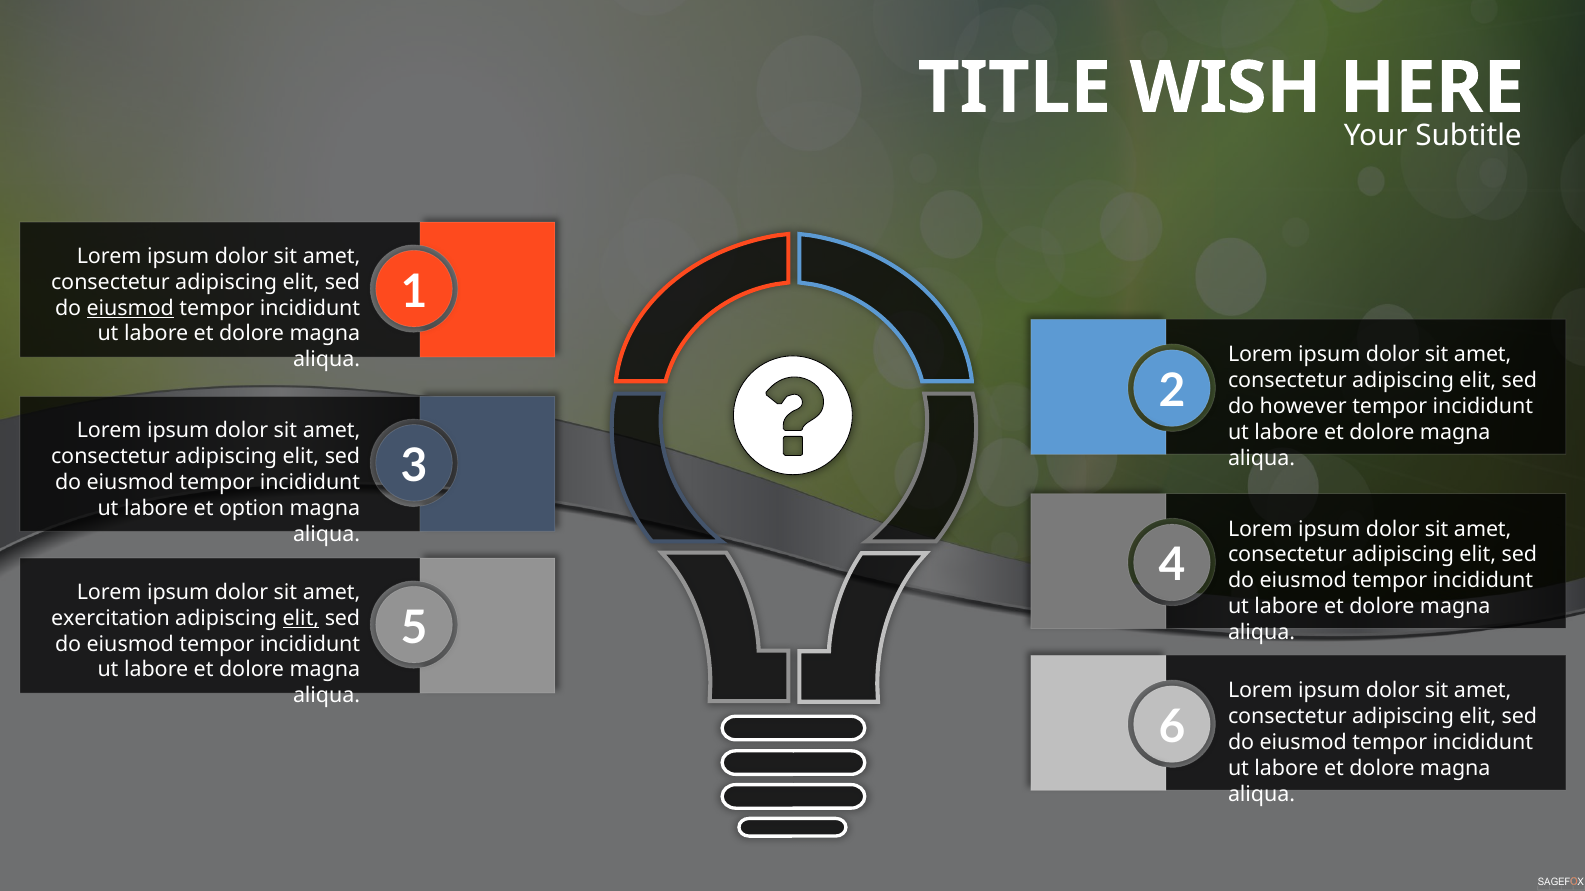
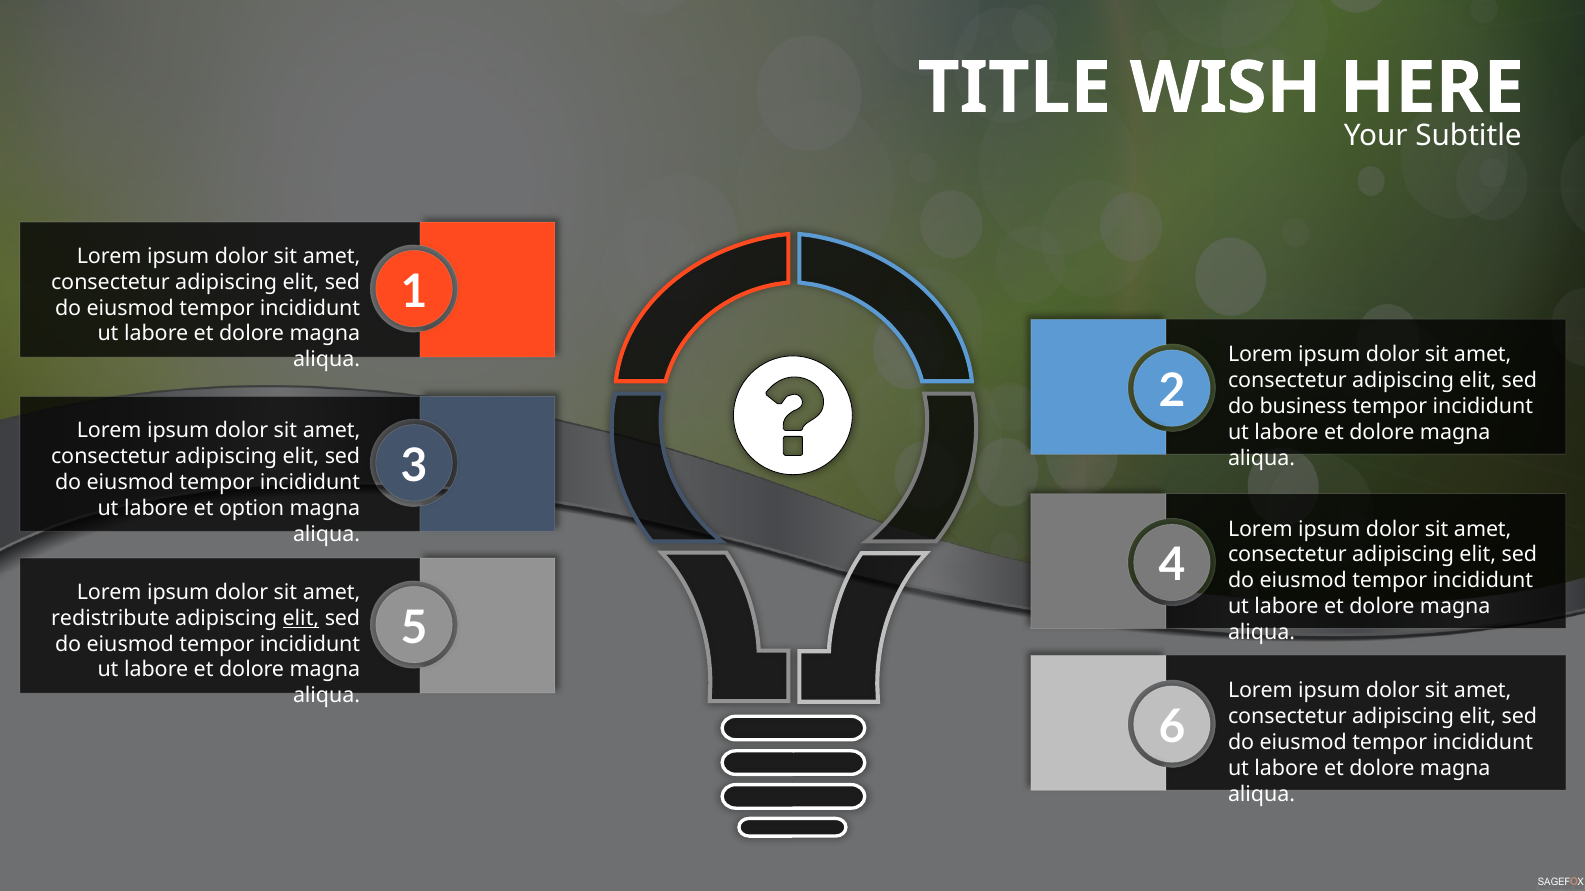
eiusmod at (130, 308) underline: present -> none
however: however -> business
exercitation: exercitation -> redistribute
